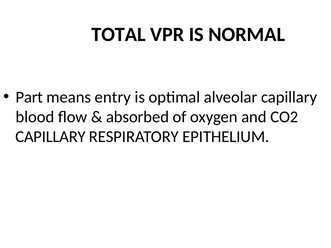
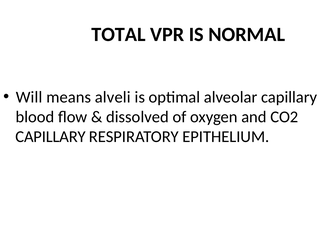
Part: Part -> Will
entry: entry -> alveli
absorbed: absorbed -> dissolved
